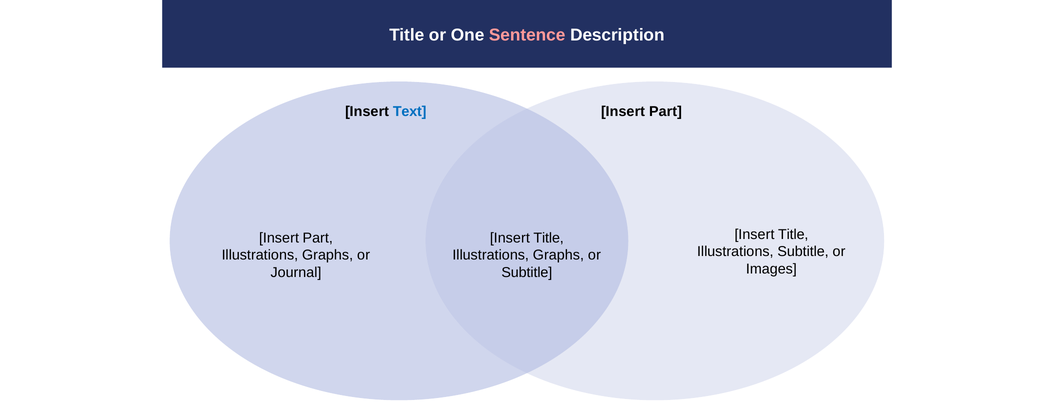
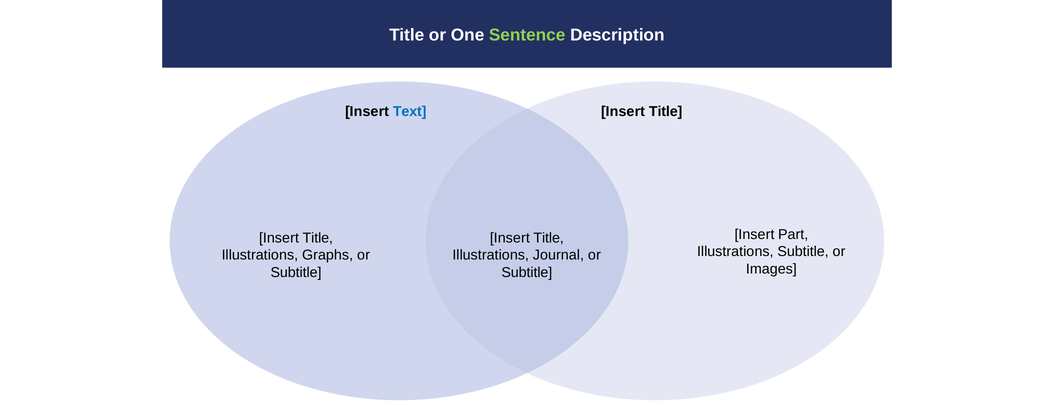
Sentence colour: pink -> light green
Part at (665, 112): Part -> Title
Title at (793, 234): Title -> Part
Part at (318, 238): Part -> Title
Graphs at (558, 255): Graphs -> Journal
Journal at (296, 272): Journal -> Subtitle
